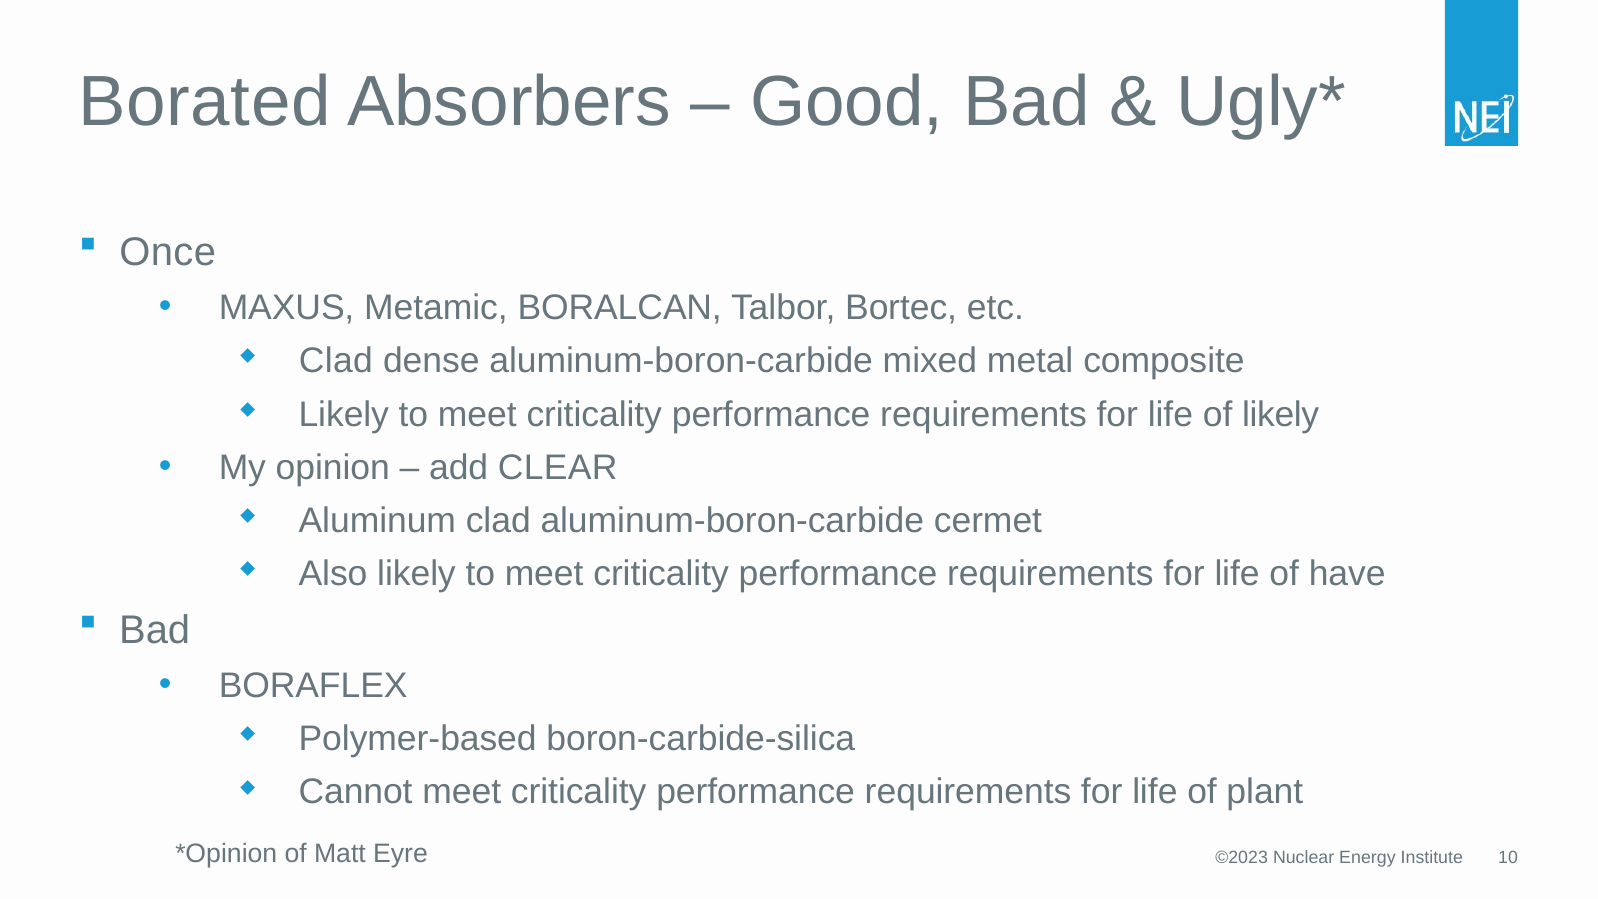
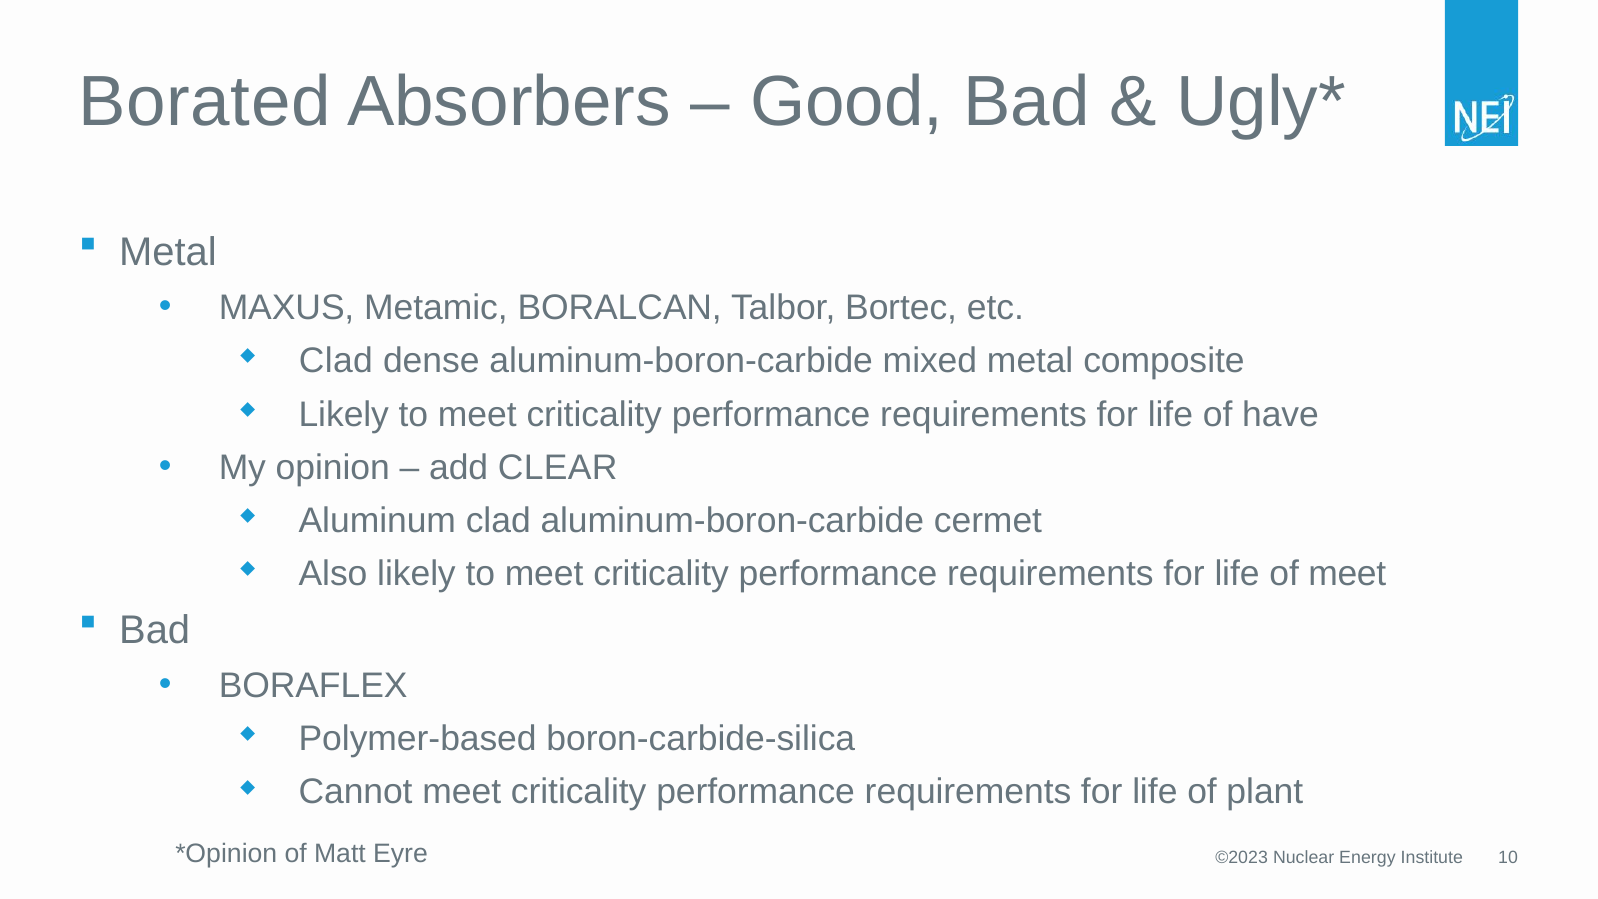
Once at (168, 252): Once -> Metal
of likely: likely -> have
of have: have -> meet
